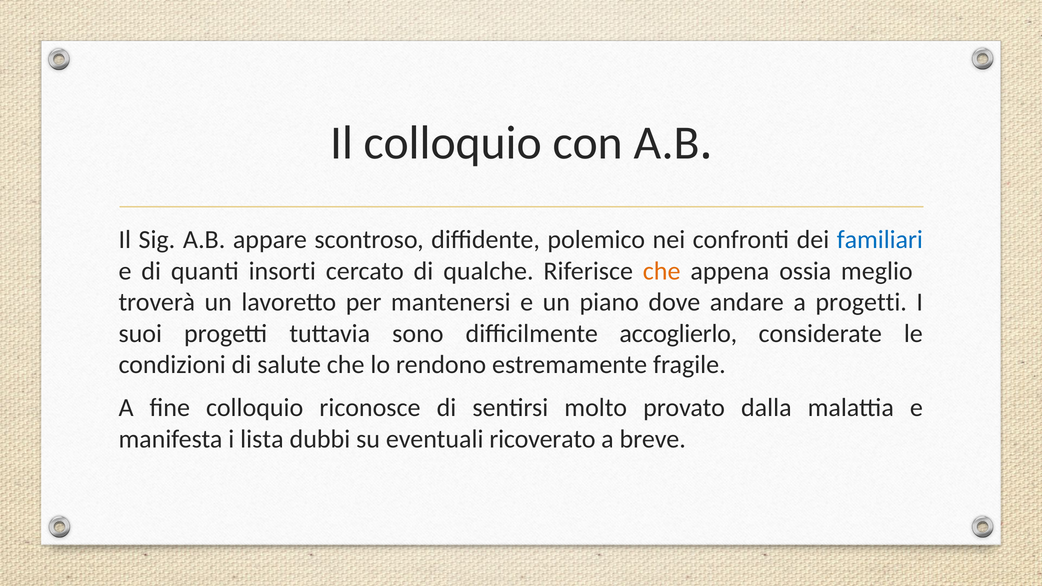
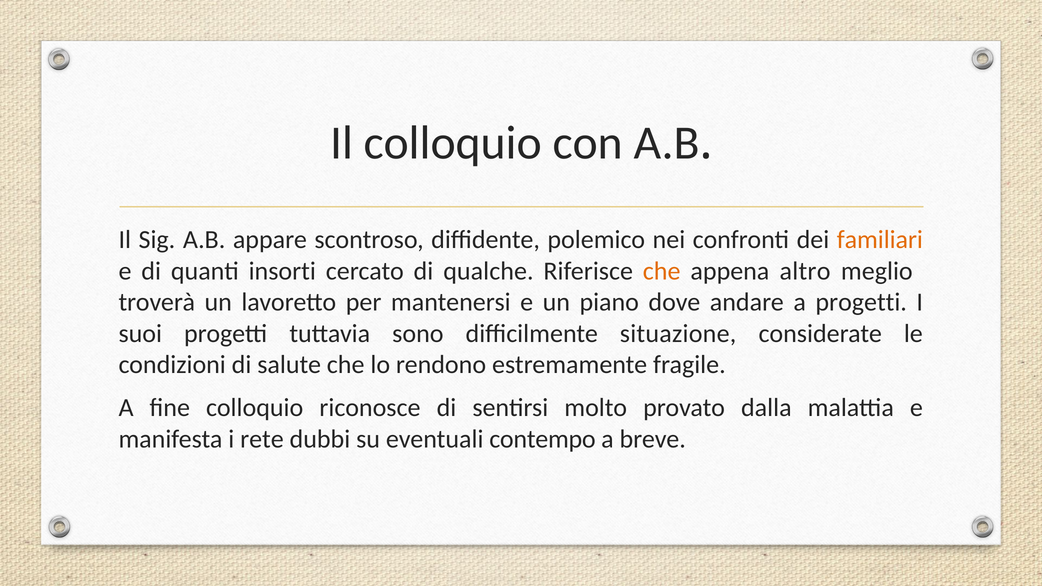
familiari colour: blue -> orange
ossia: ossia -> altro
accoglierlo: accoglierlo -> situazione
lista: lista -> rete
ricoverato: ricoverato -> contempo
